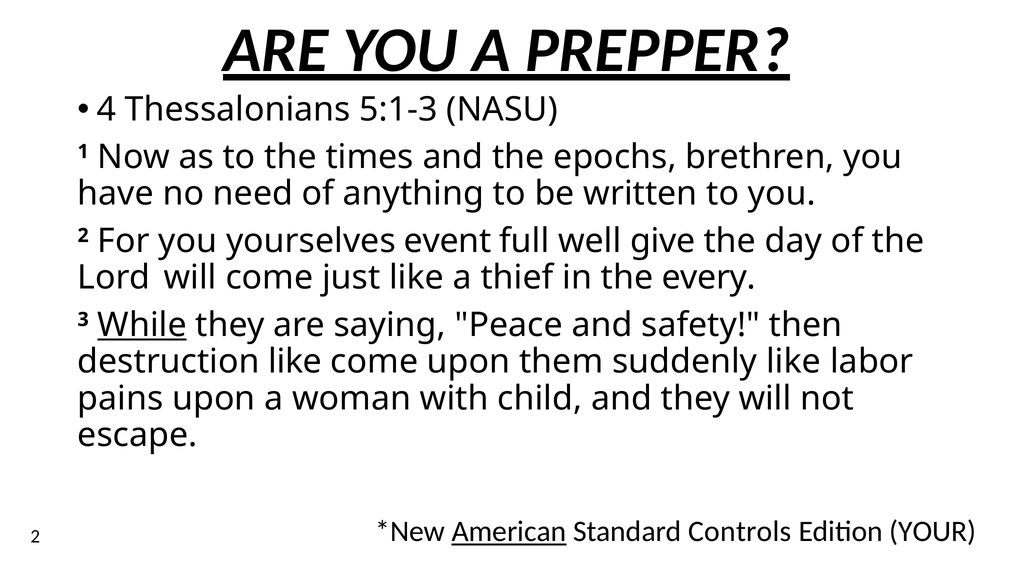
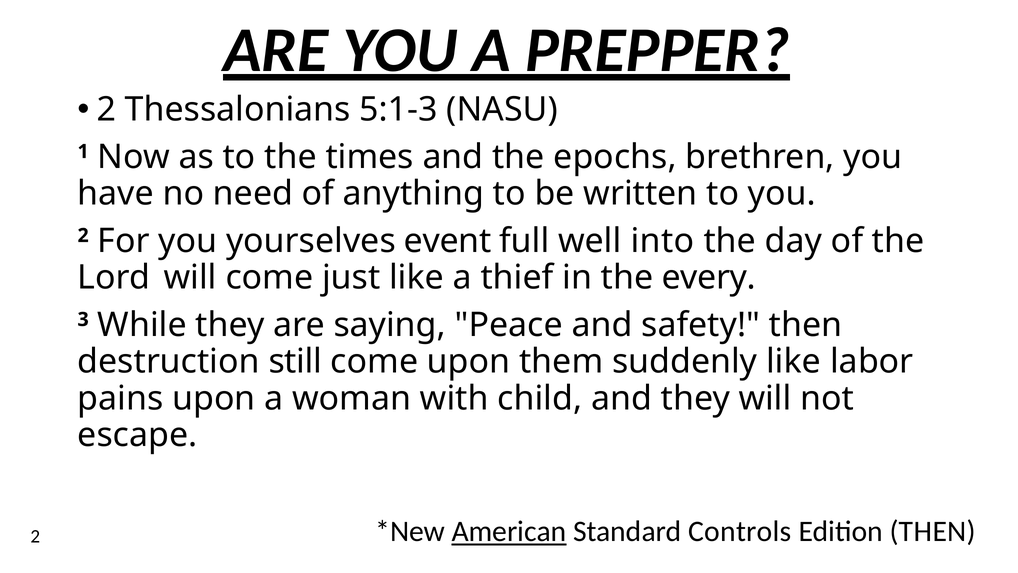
4 at (106, 110): 4 -> 2
give: give -> into
While underline: present -> none
destruction like: like -> still
Edition YOUR: YOUR -> THEN
